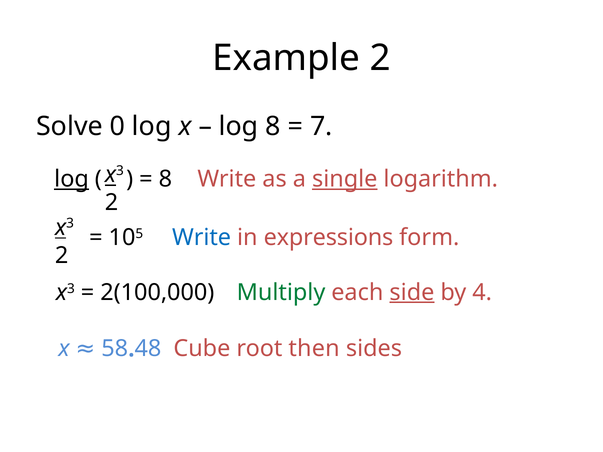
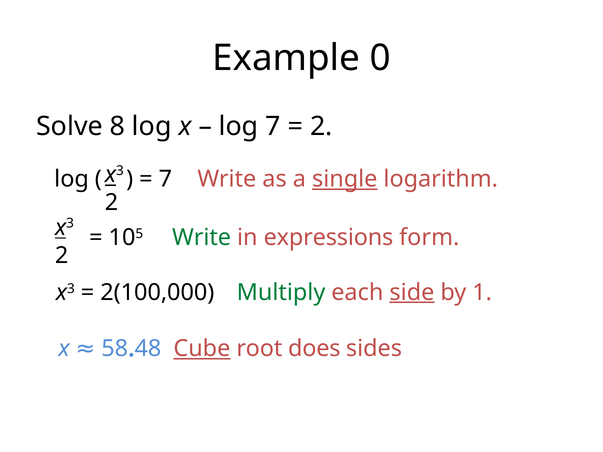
Example 2: 2 -> 0
0: 0 -> 8
log 8: 8 -> 7
7 at (321, 126): 7 -> 2
log at (72, 179) underline: present -> none
8 at (165, 179): 8 -> 7
Write at (202, 237) colour: blue -> green
4: 4 -> 1
Cube underline: none -> present
then: then -> does
